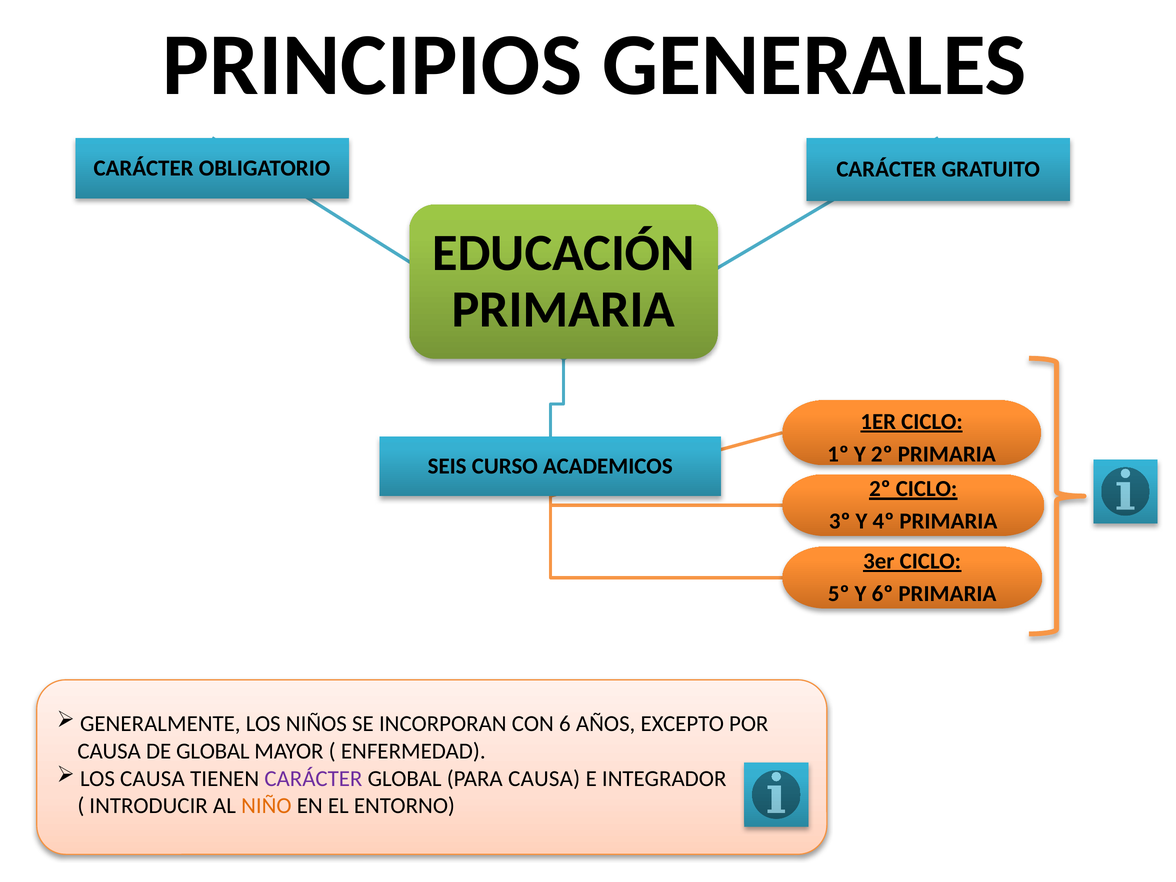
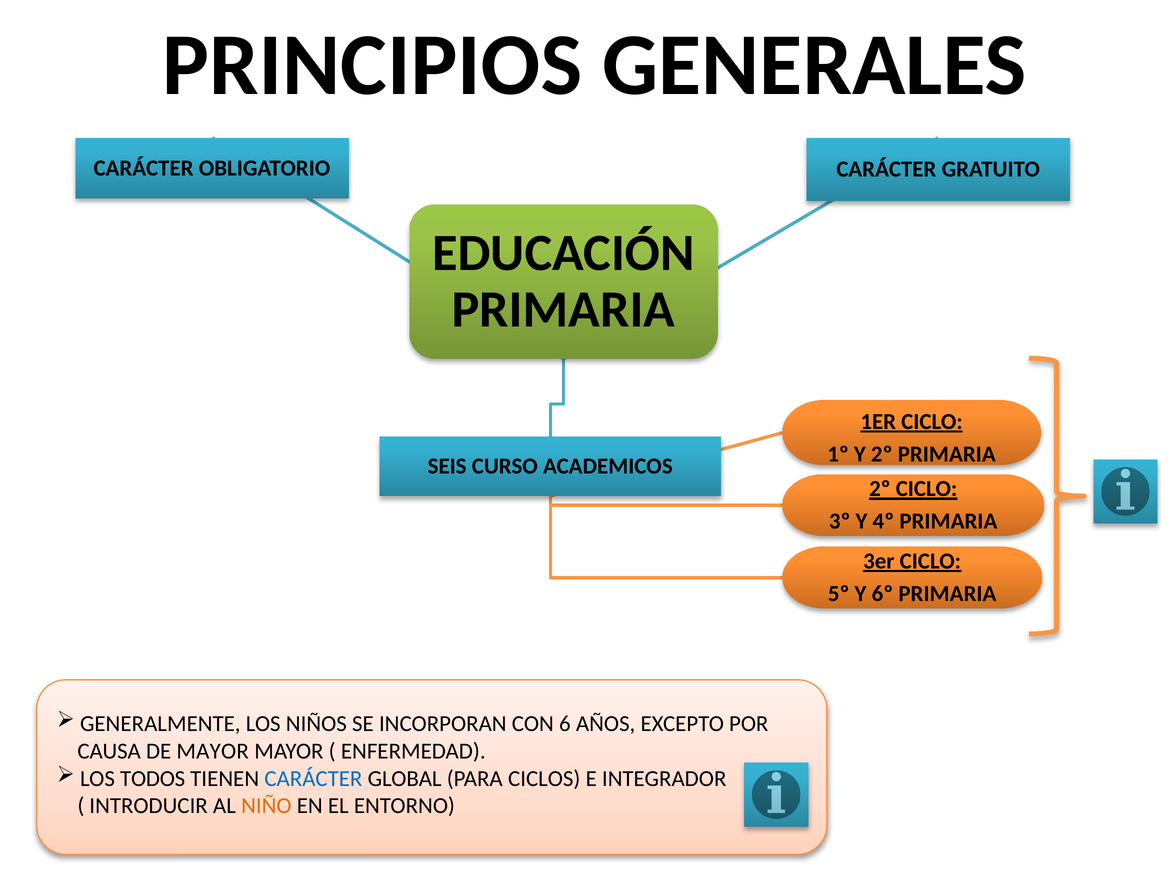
DE GLOBAL: GLOBAL -> MAYOR
LOS CAUSA: CAUSA -> TODOS
CARÁCTER at (313, 778) colour: purple -> blue
PARA CAUSA: CAUSA -> CICLOS
